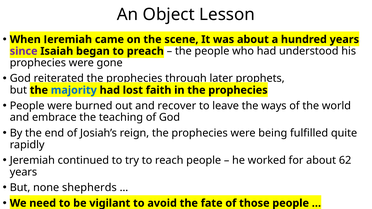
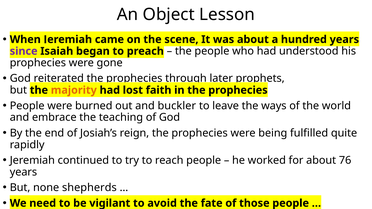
majority colour: blue -> orange
recover: recover -> buckler
62: 62 -> 76
